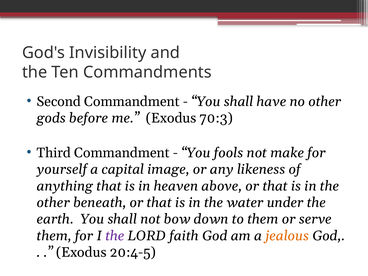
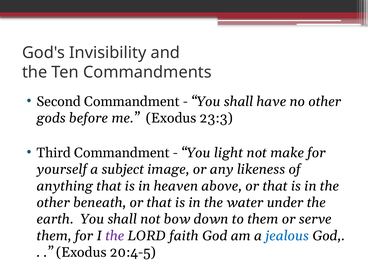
70:3: 70:3 -> 23:3
fools: fools -> light
capital: capital -> subject
jealous colour: orange -> blue
